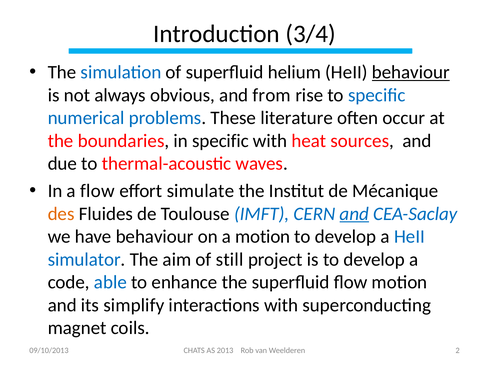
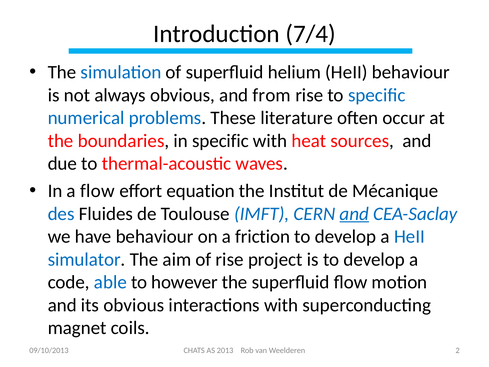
3/4: 3/4 -> 7/4
behaviour at (411, 72) underline: present -> none
simulate: simulate -> equation
des colour: orange -> blue
a motion: motion -> friction
of still: still -> rise
enhance: enhance -> however
its simplify: simplify -> obvious
